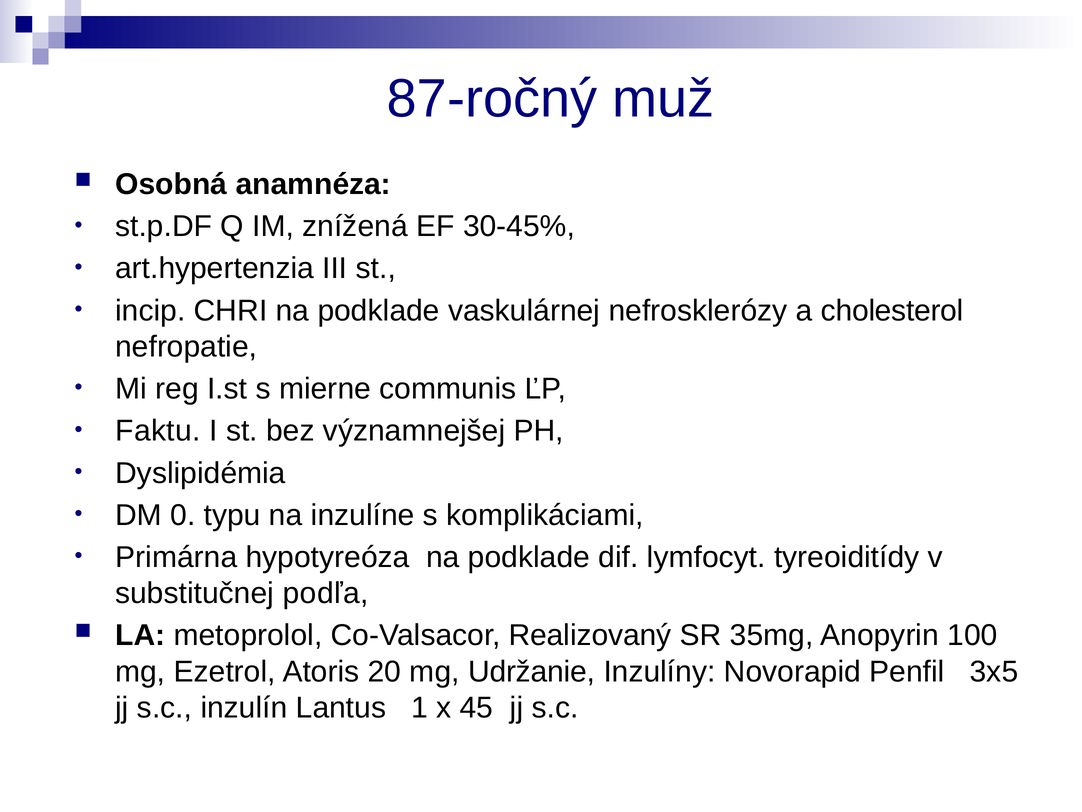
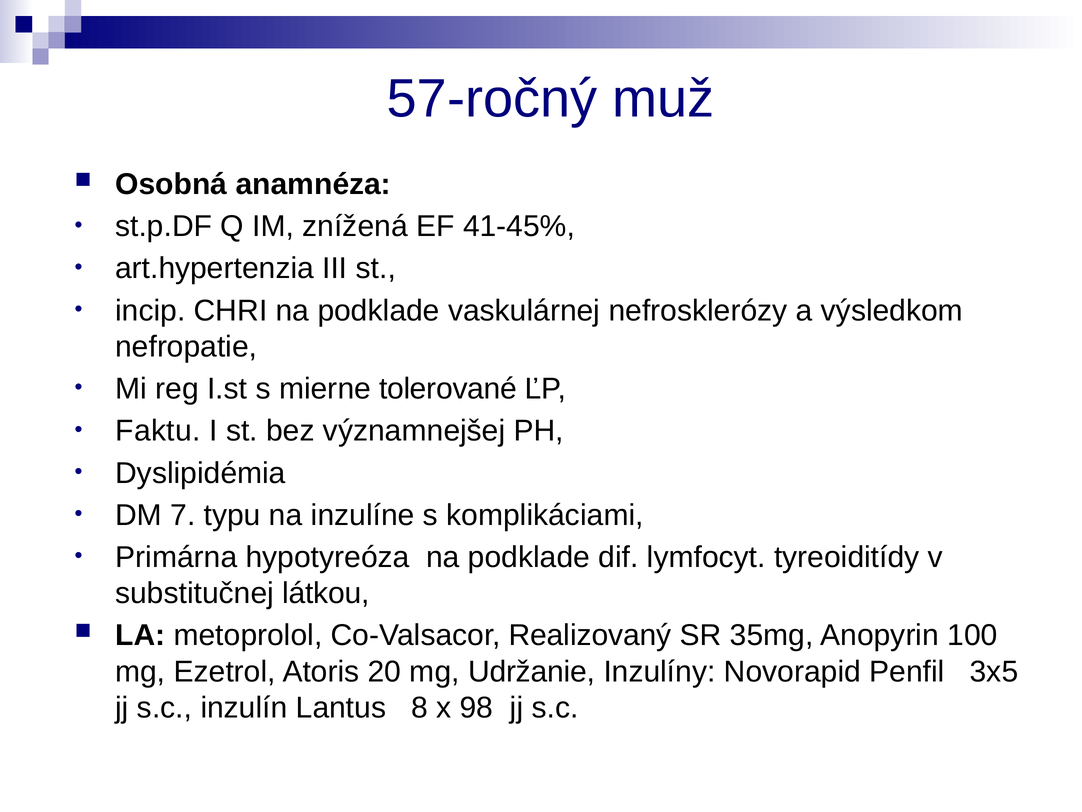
87-ročný: 87-ročný -> 57-ročný
30-45%: 30-45% -> 41-45%
cholesterol: cholesterol -> výsledkom
communis: communis -> tolerované
0: 0 -> 7
podľa: podľa -> látkou
1: 1 -> 8
45: 45 -> 98
